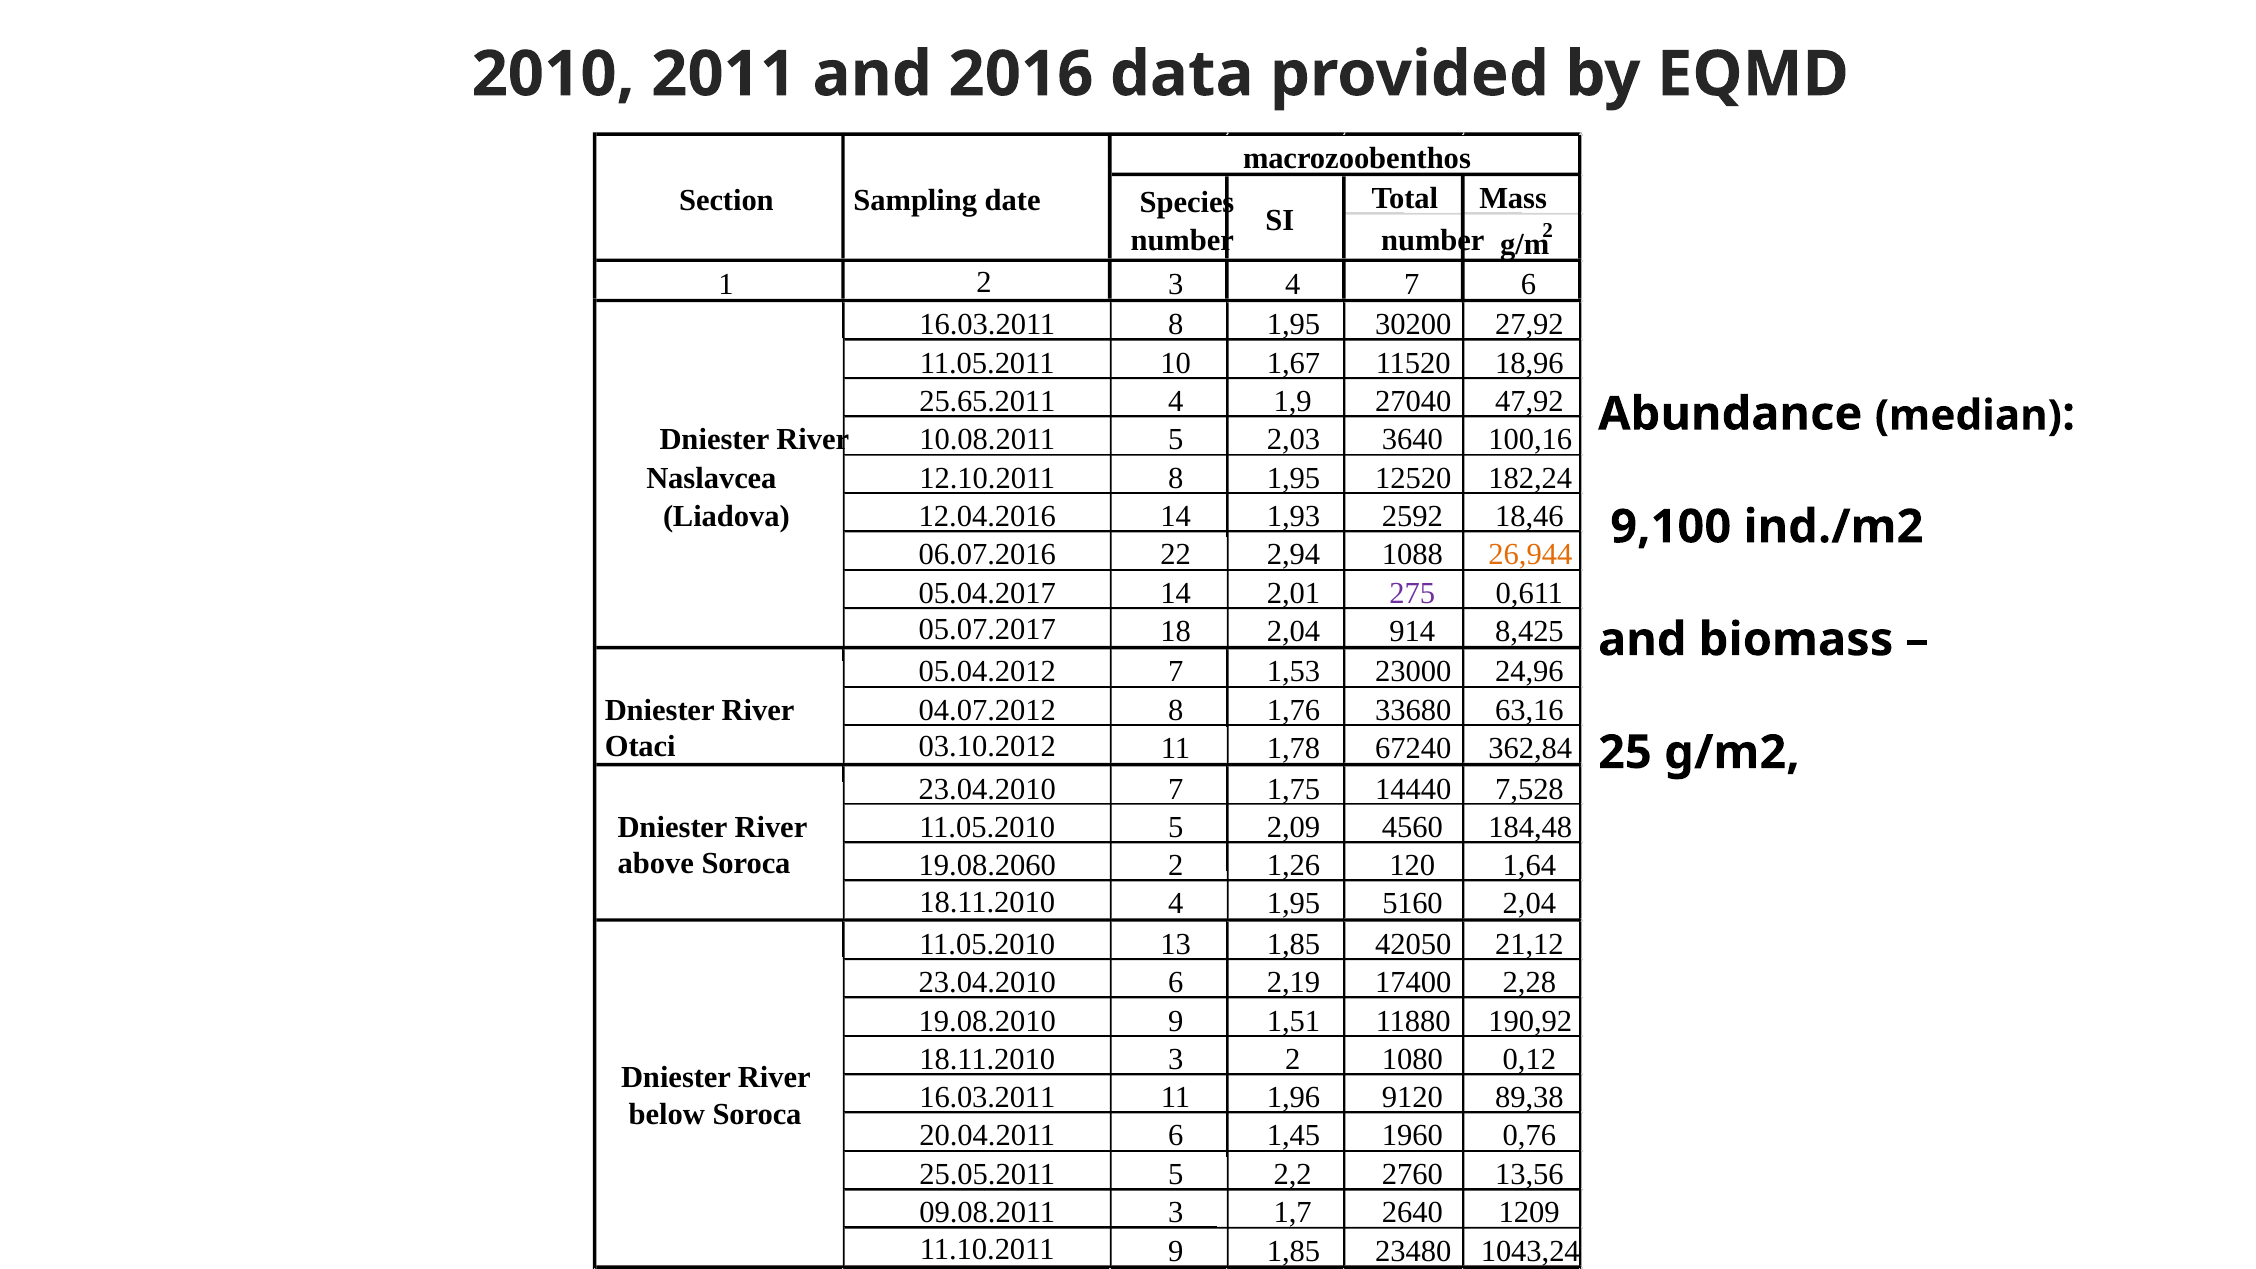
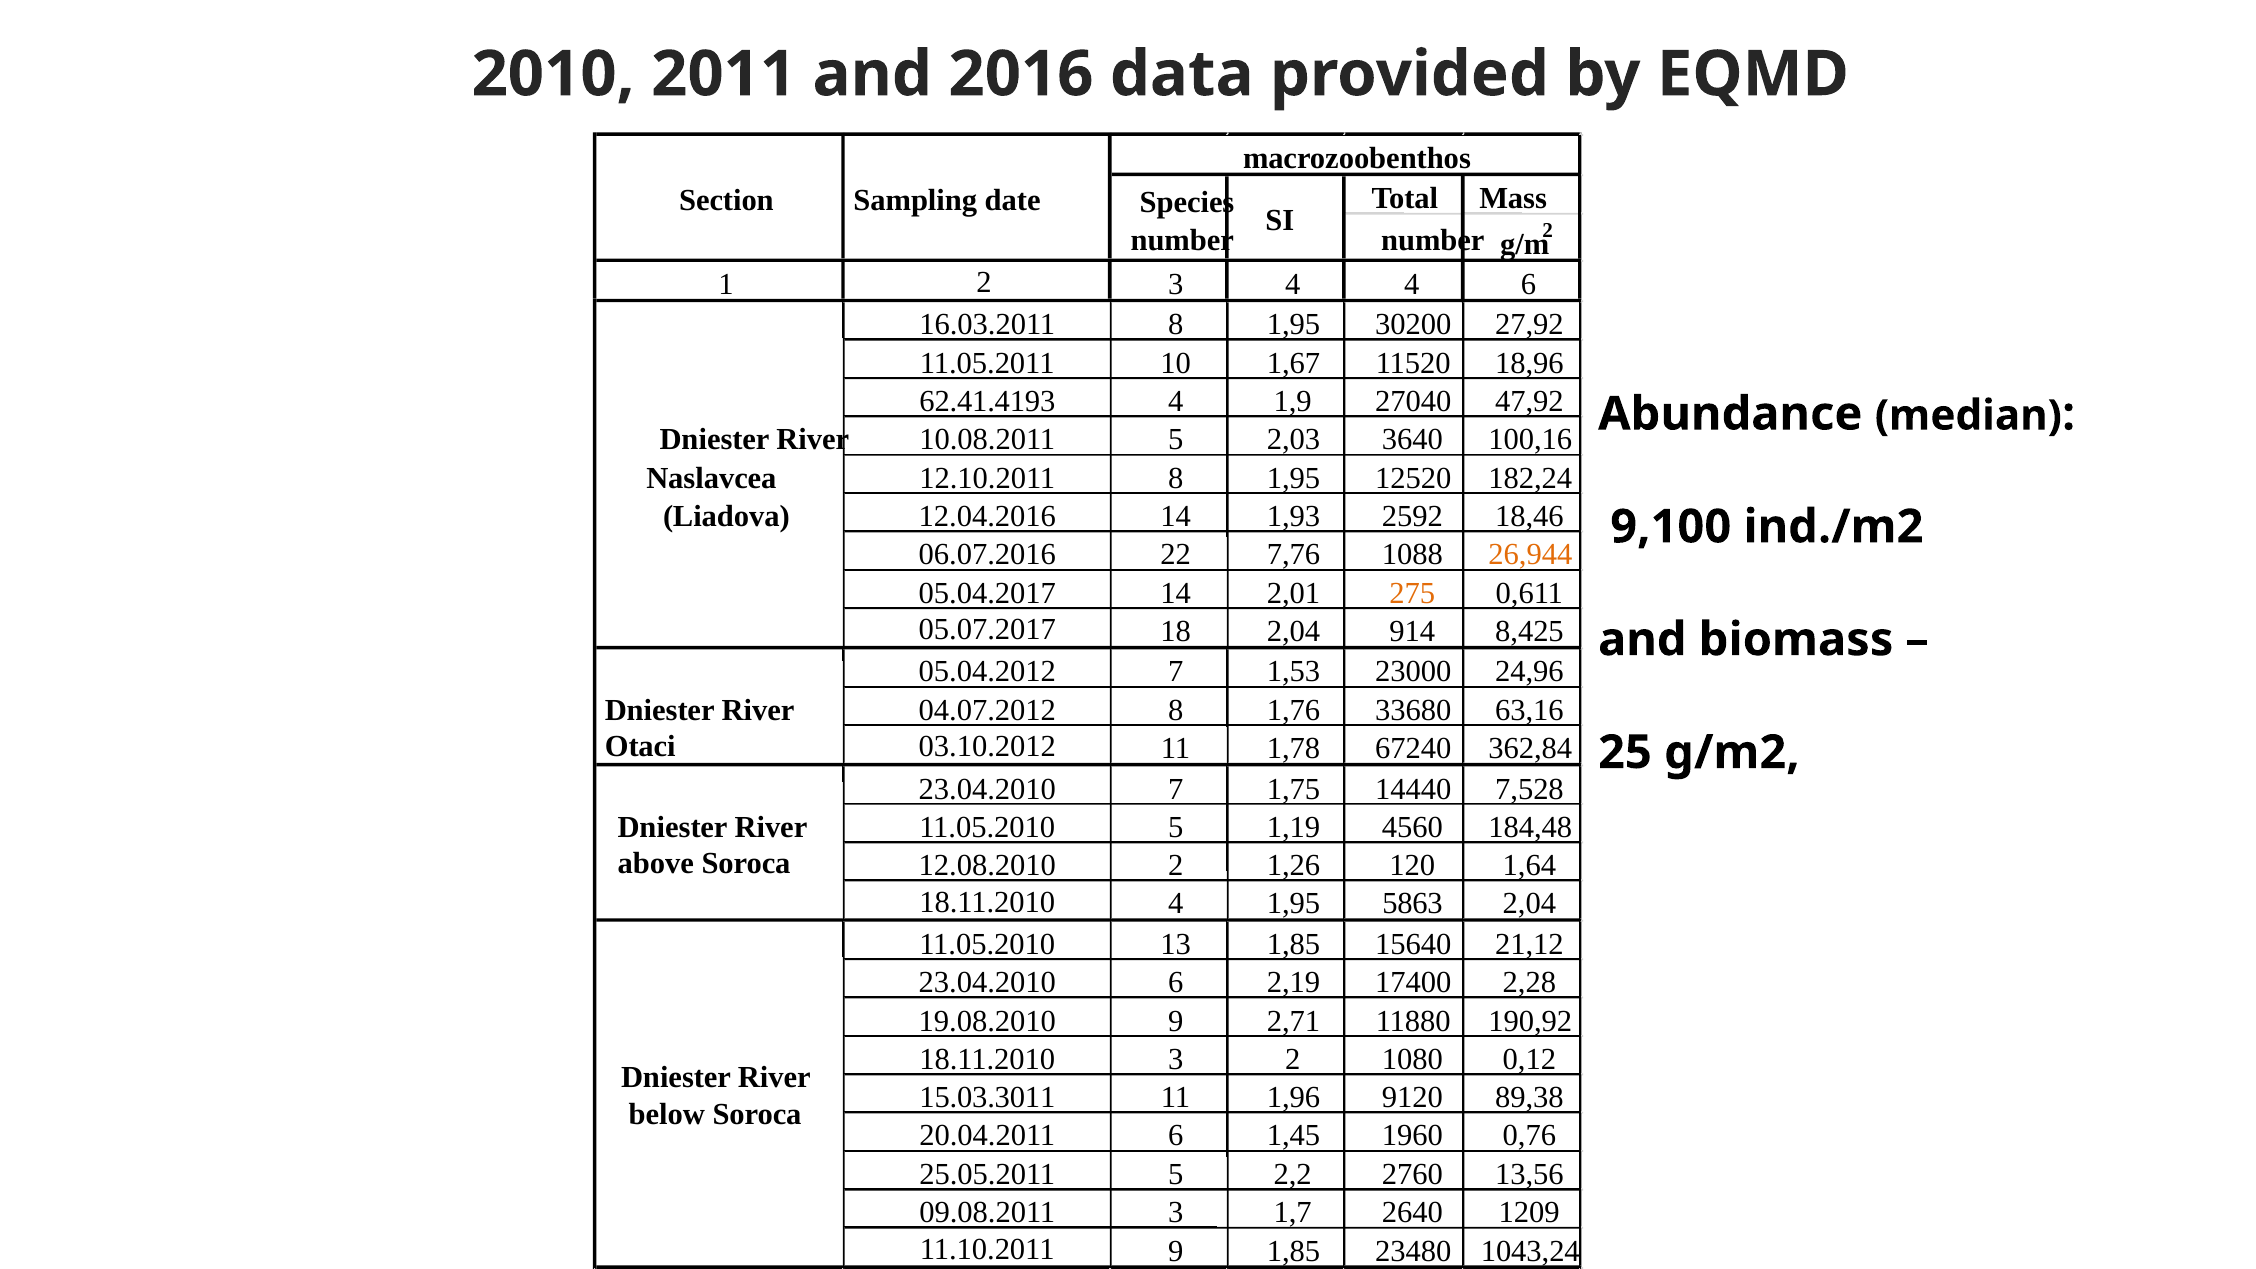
4 7: 7 -> 4
25.65.2011: 25.65.2011 -> 62.41.4193
2,94: 2,94 -> 7,76
275 colour: purple -> orange
2,09: 2,09 -> 1,19
19.08.2060: 19.08.2060 -> 12.08.2010
5160: 5160 -> 5863
42050: 42050 -> 15640
1,51: 1,51 -> 2,71
16.03.2011 at (987, 1098): 16.03.2011 -> 15.03.3011
